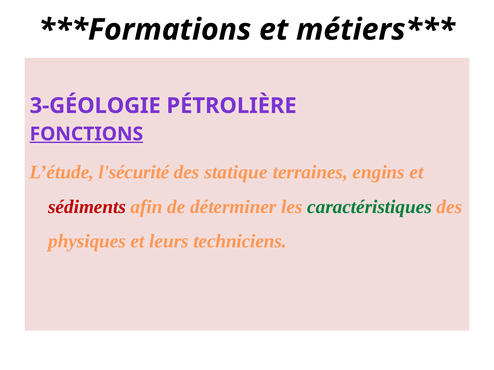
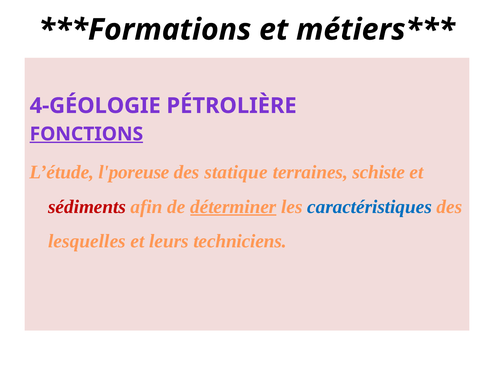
3-GÉOLOGIE: 3-GÉOLOGIE -> 4-GÉOLOGIE
l'sécurité: l'sécurité -> l'poreuse
engins: engins -> schiste
déterminer underline: none -> present
caractéristiques colour: green -> blue
physiques: physiques -> lesquelles
